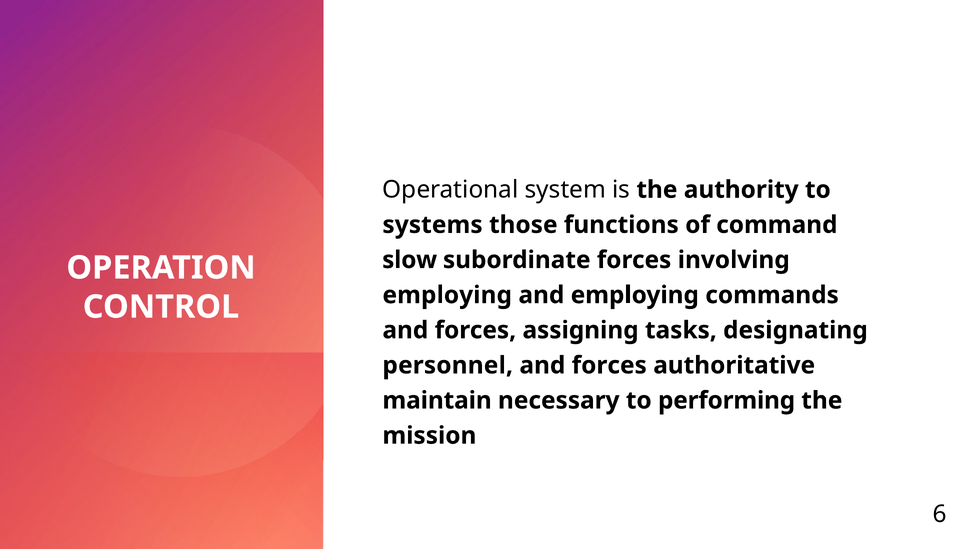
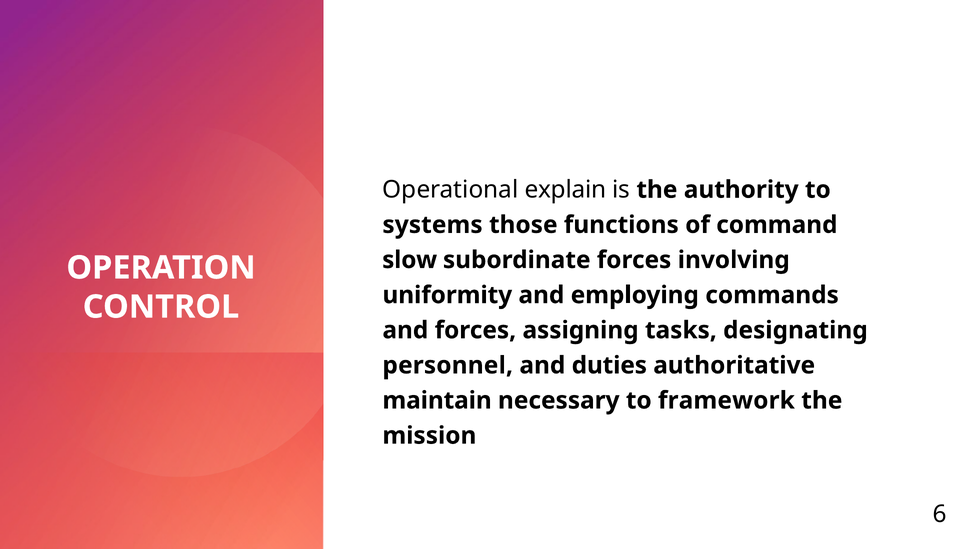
system: system -> explain
employing at (447, 295): employing -> uniformity
forces at (609, 365): forces -> duties
performing: performing -> framework
